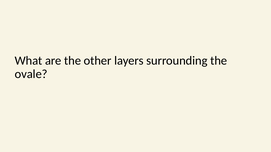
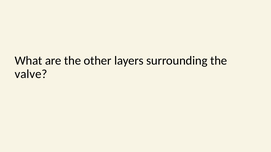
ovale: ovale -> valve
